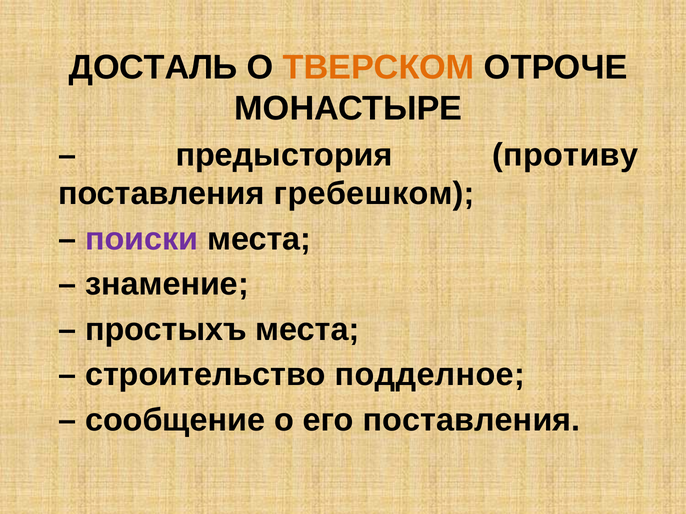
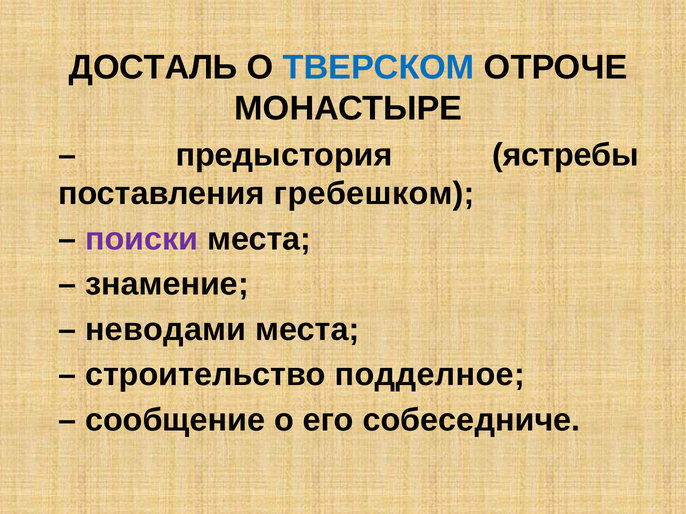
ТВЕРСКОМ colour: orange -> blue
противу: противу -> ястребы
простыхъ: простыхъ -> неводами
его поставления: поставления -> собеседниче
